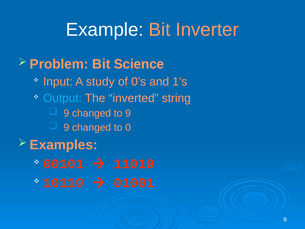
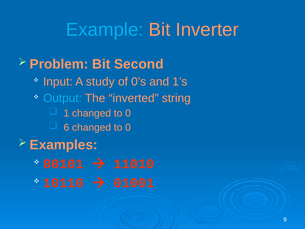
Example colour: white -> light blue
Science: Science -> Second
9 at (66, 113): 9 -> 1
9 at (128, 113): 9 -> 0
9 at (66, 127): 9 -> 6
